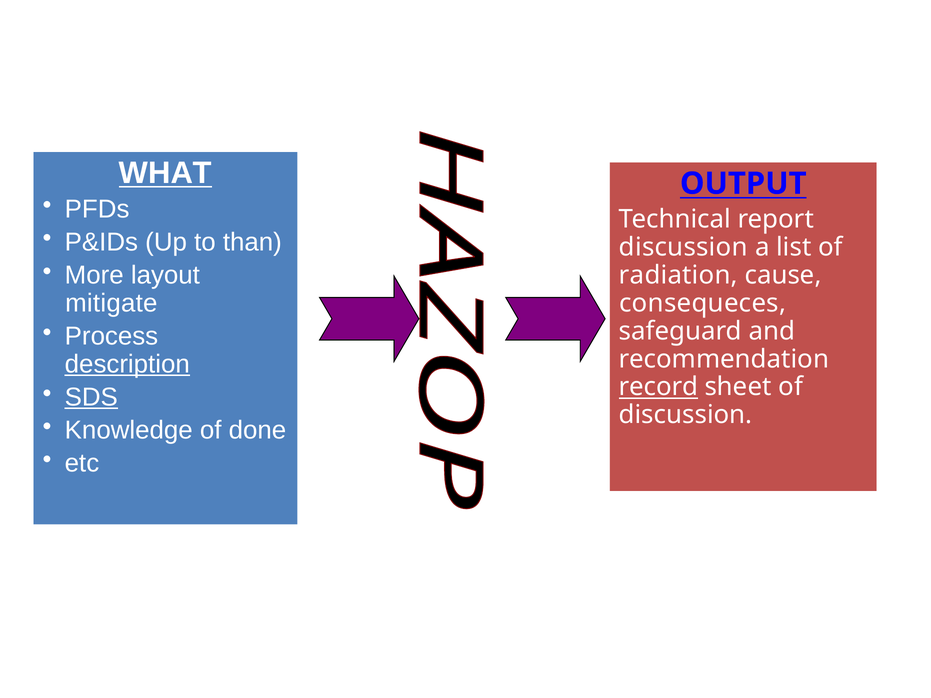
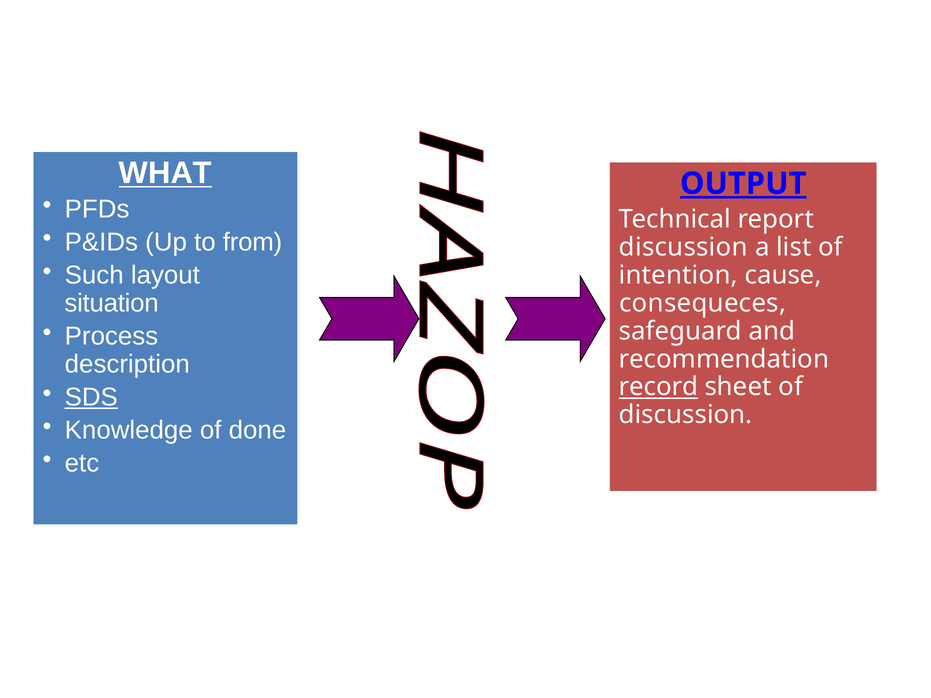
OUTPUT underline: none -> present
than: than -> from
More: More -> Such
radiation: radiation -> intention
mitigate: mitigate -> situation
description underline: present -> none
